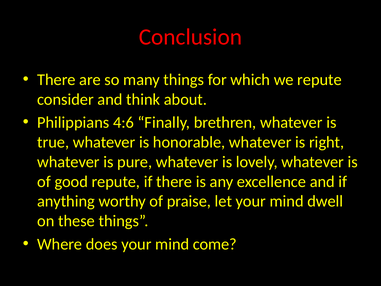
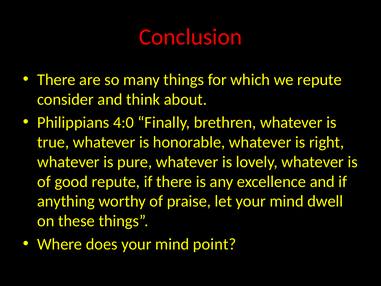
4:6: 4:6 -> 4:0
come: come -> point
